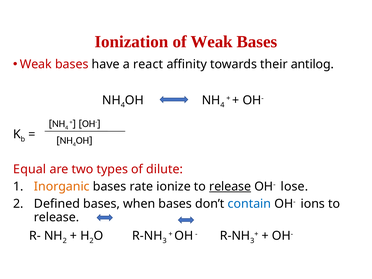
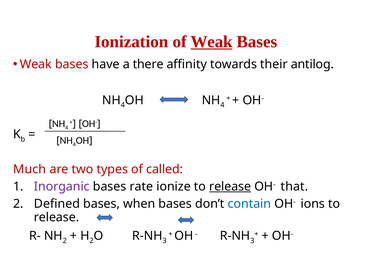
Weak at (212, 42) underline: none -> present
react: react -> there
Equal: Equal -> Much
dilute: dilute -> called
Inorganic colour: orange -> purple
lose: lose -> that
